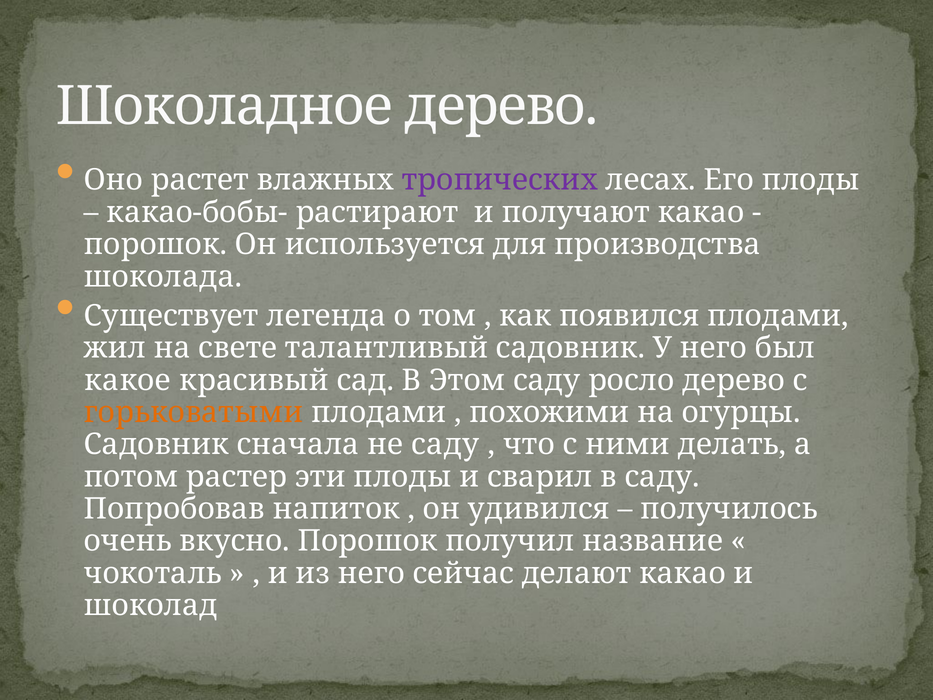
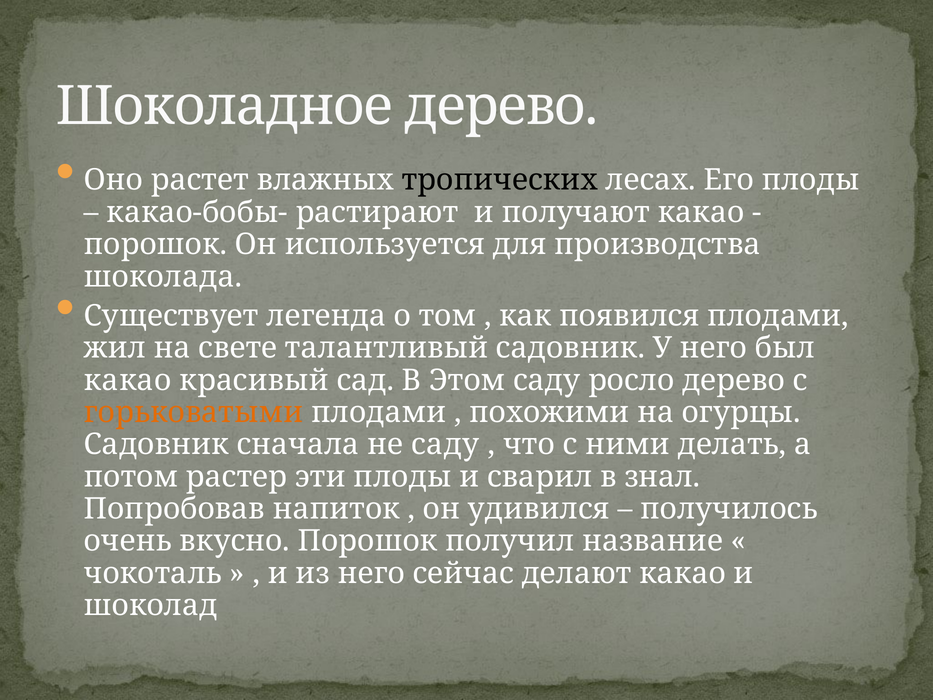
тропических colour: purple -> black
какое at (128, 380): какое -> какао
в саду: саду -> знал
